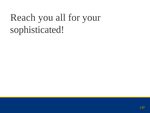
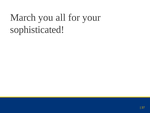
Reach: Reach -> March
